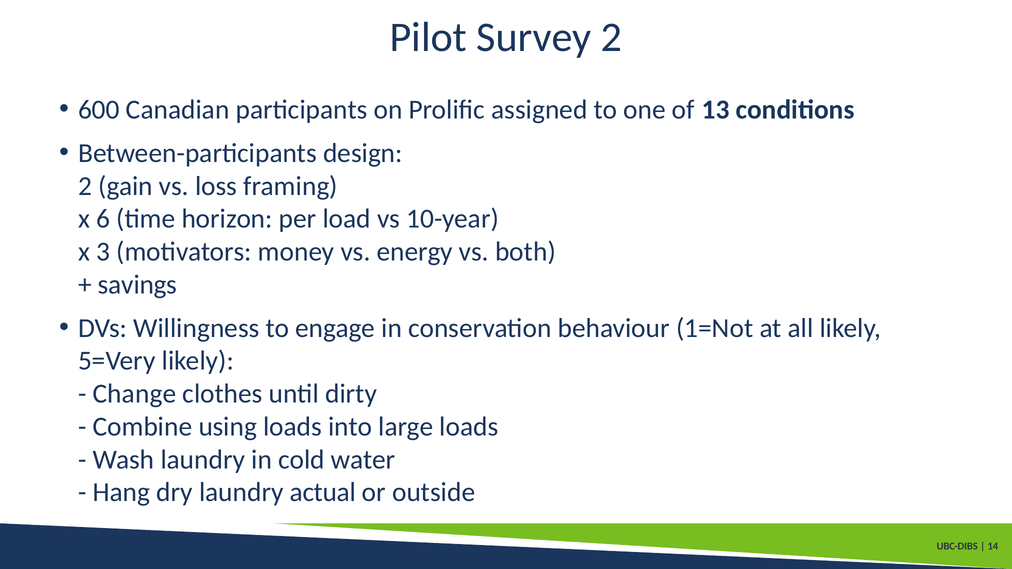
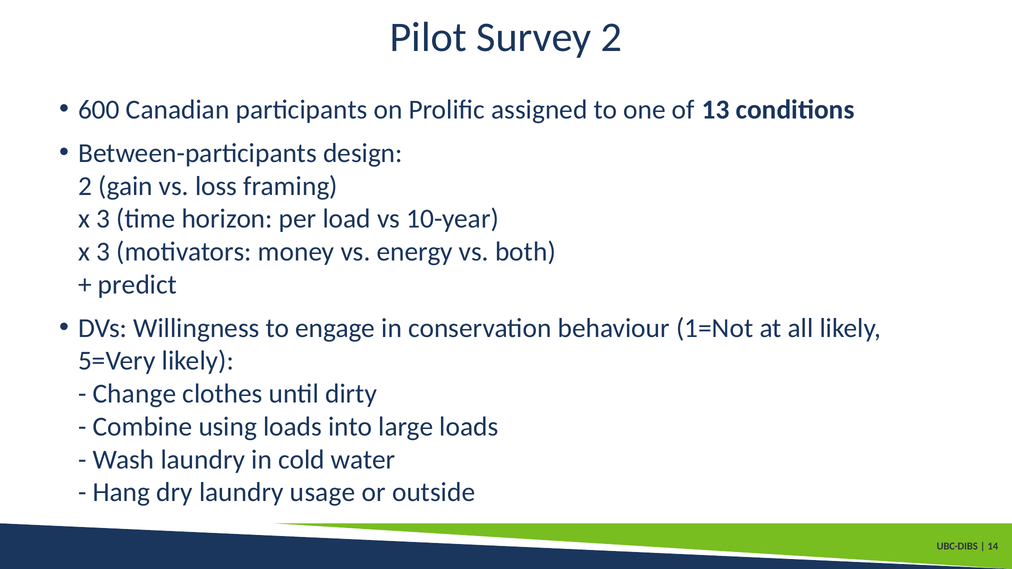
6 at (103, 219): 6 -> 3
savings: savings -> predict
actual: actual -> usage
